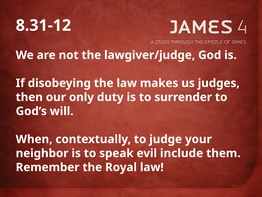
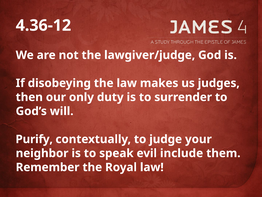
8.31-12: 8.31-12 -> 4.36-12
When: When -> Purify
